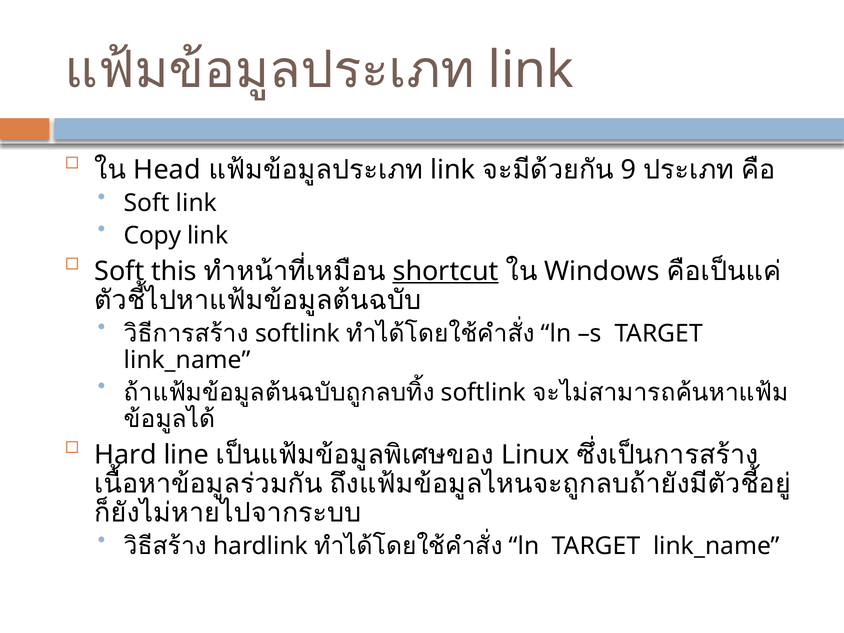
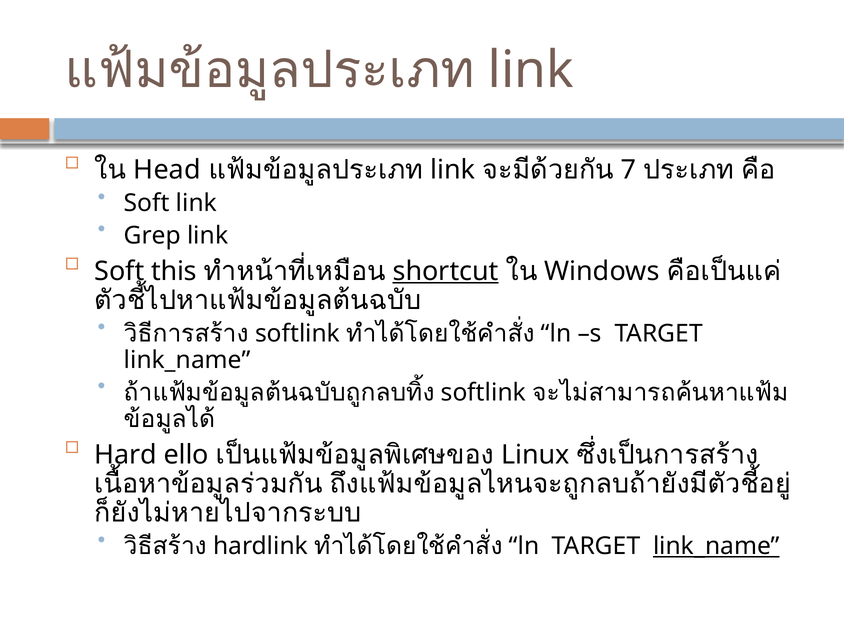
9: 9 -> 7
Copy: Copy -> Grep
line: line -> ello
link_name at (716, 546) underline: none -> present
